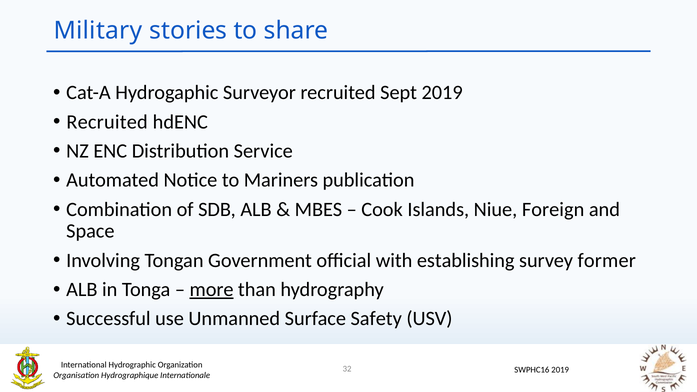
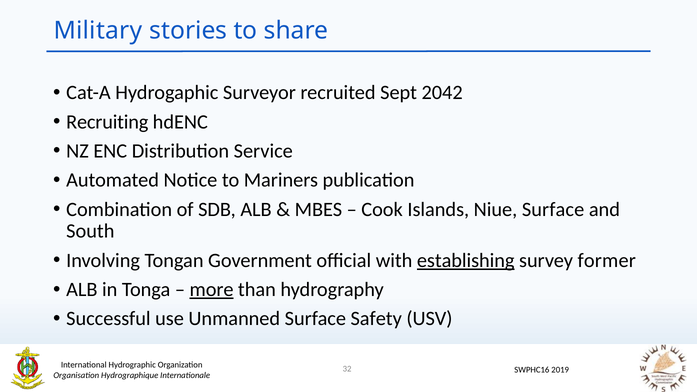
Sept 2019: 2019 -> 2042
Recruited at (107, 122): Recruited -> Recruiting
Niue Foreign: Foreign -> Surface
Space: Space -> South
establishing underline: none -> present
